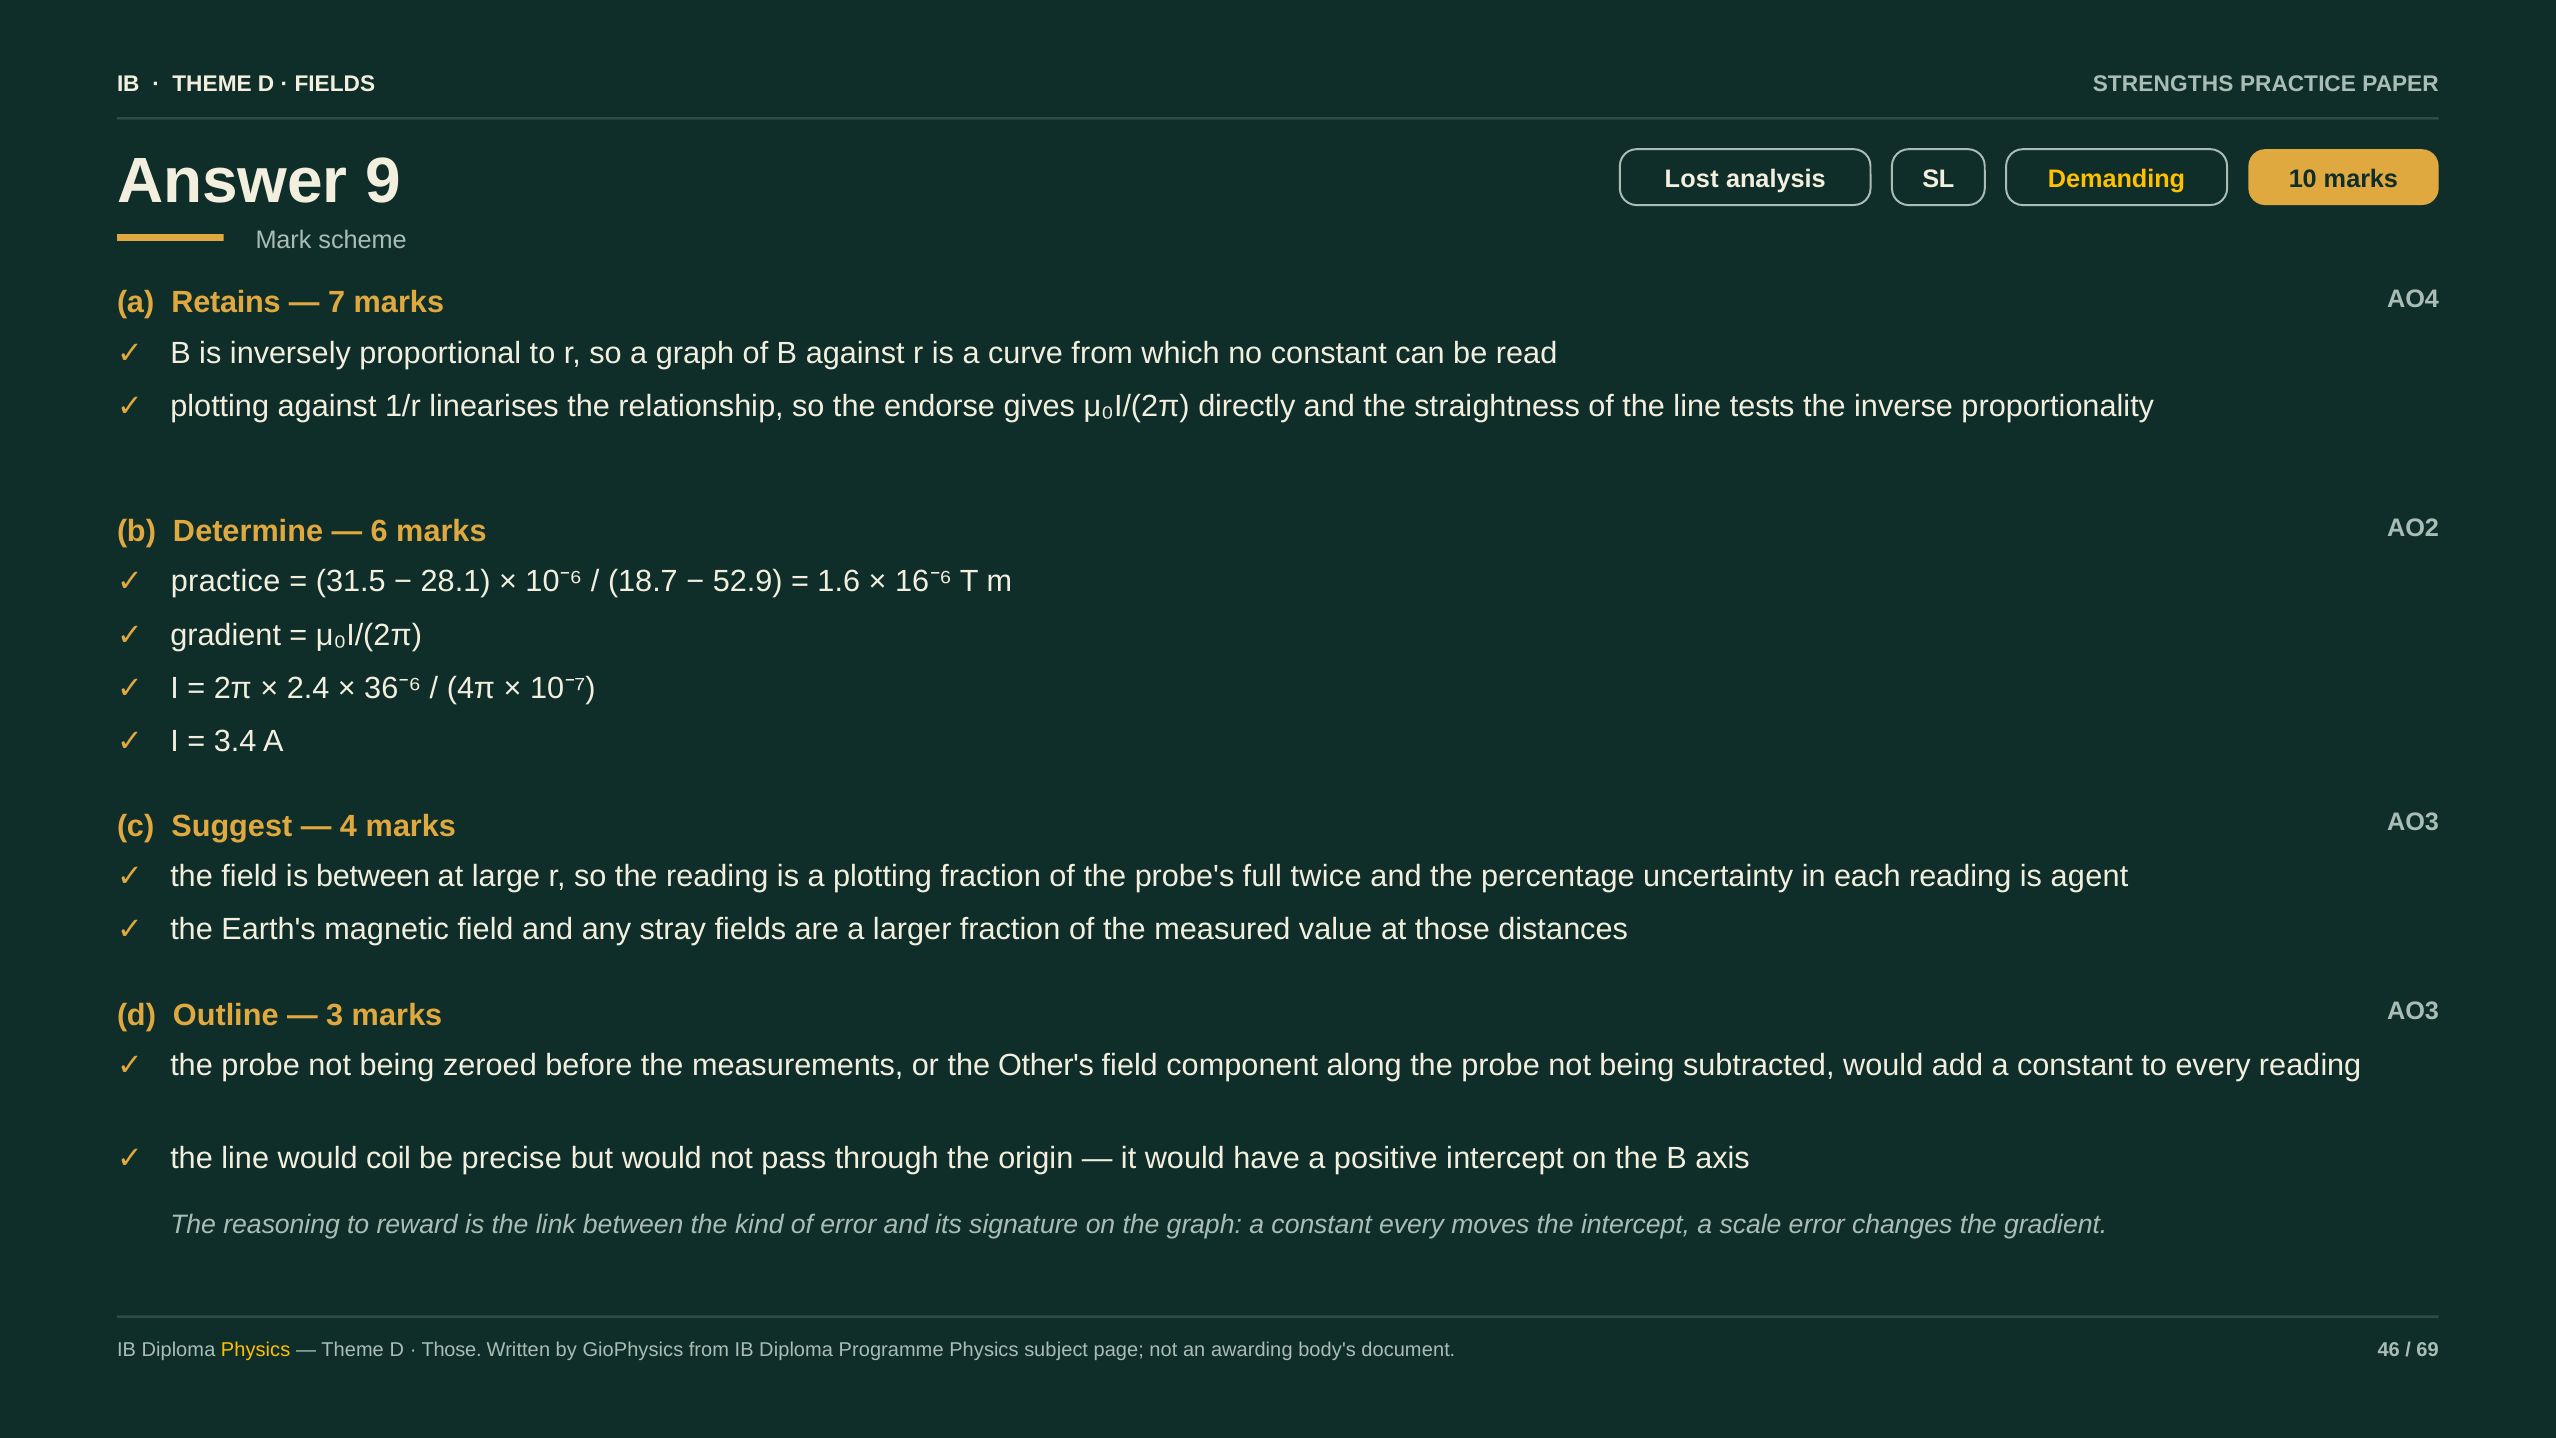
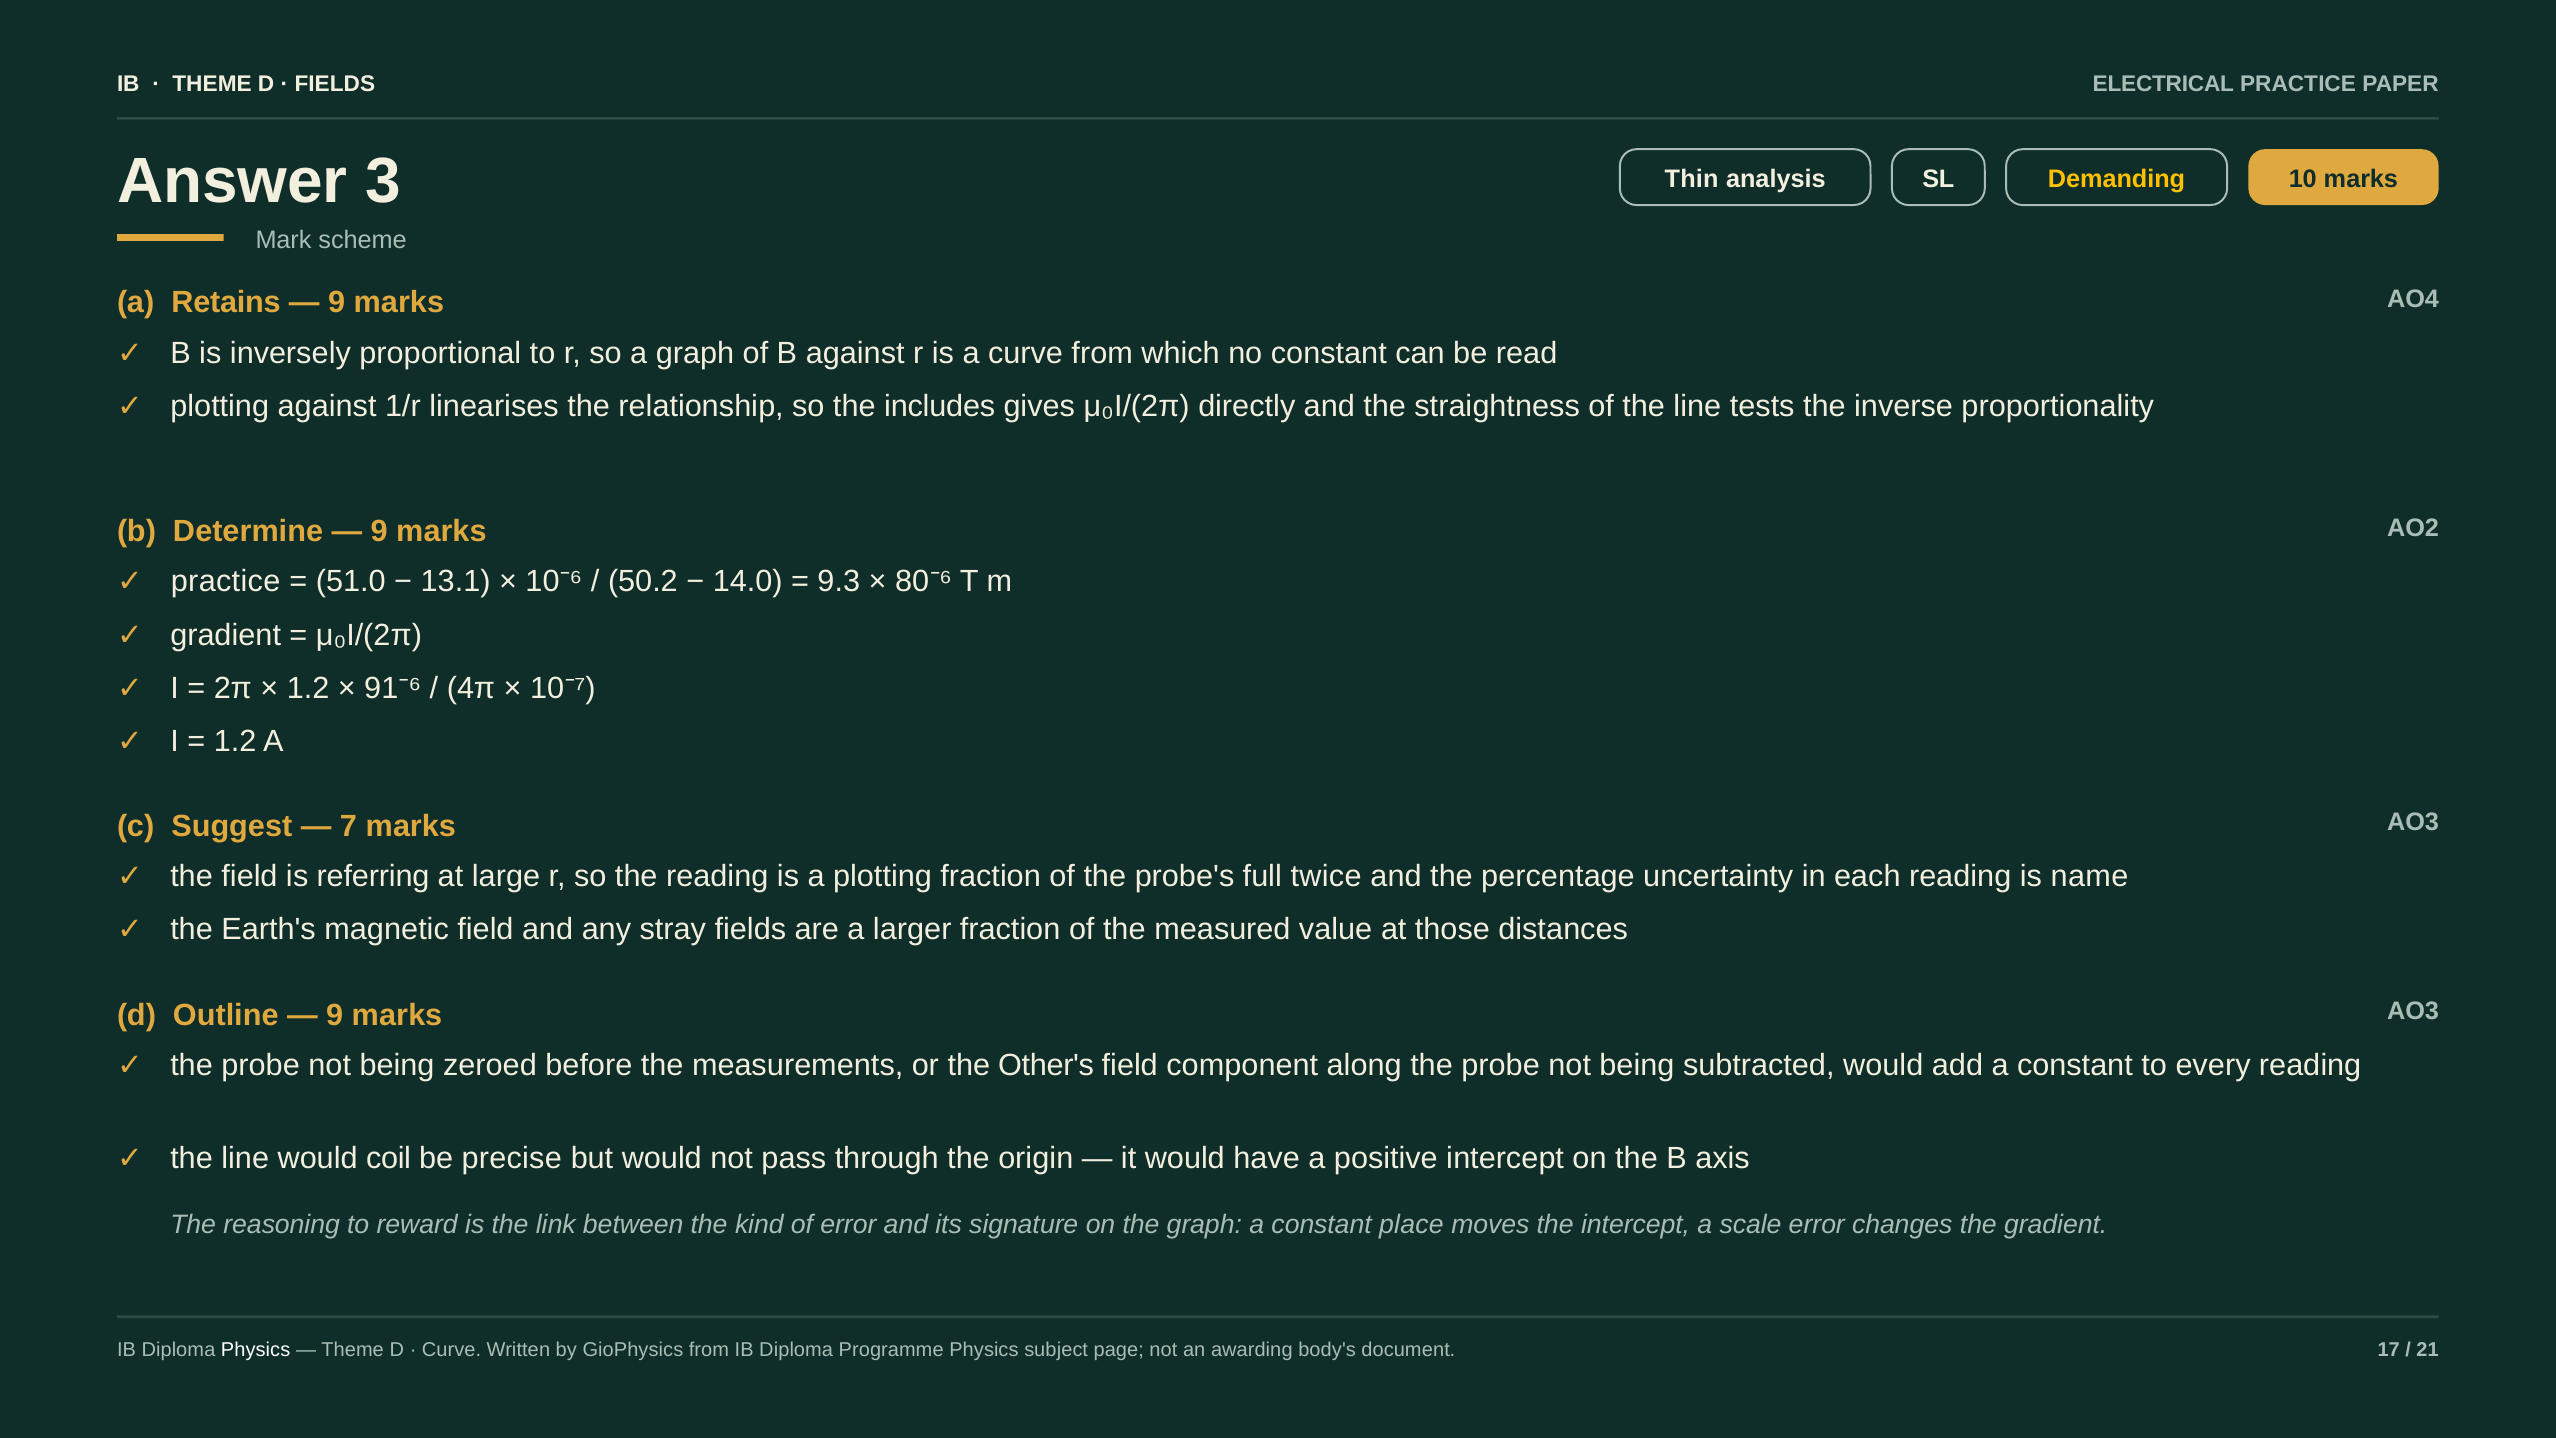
STRENGTHS: STRENGTHS -> ELECTRICAL
9: 9 -> 3
Lost: Lost -> Thin
7 at (337, 303): 7 -> 9
endorse: endorse -> includes
6 at (379, 531): 6 -> 9
31.5: 31.5 -> 51.0
28.1: 28.1 -> 13.1
18.7: 18.7 -> 50.2
52.9: 52.9 -> 14.0
1.6: 1.6 -> 9.3
16: 16 -> 80
2.4 at (308, 688): 2.4 -> 1.2
36: 36 -> 91
3.4 at (235, 741): 3.4 -> 1.2
4: 4 -> 7
is between: between -> referring
agent: agent -> name
3 at (335, 1015): 3 -> 9
constant every: every -> place
Physics at (256, 1350) colour: yellow -> white
Those at (452, 1350): Those -> Curve
46: 46 -> 17
69: 69 -> 21
